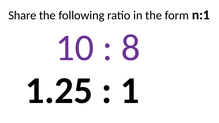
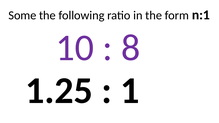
Share: Share -> Some
